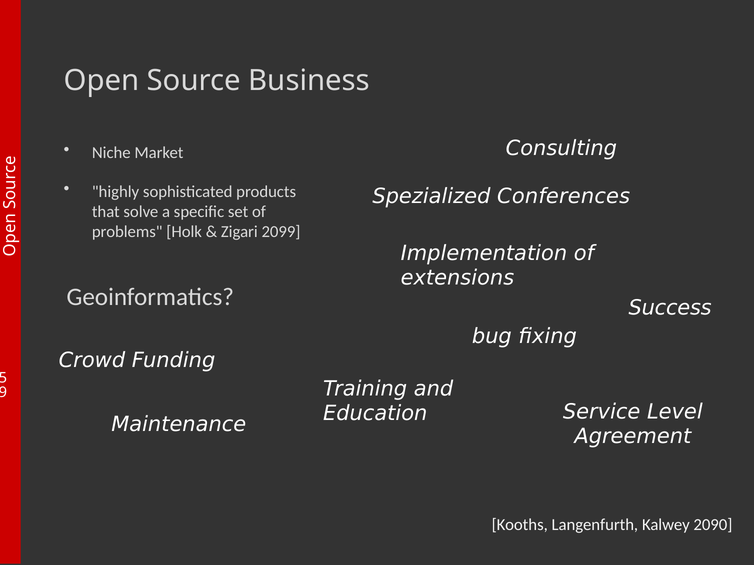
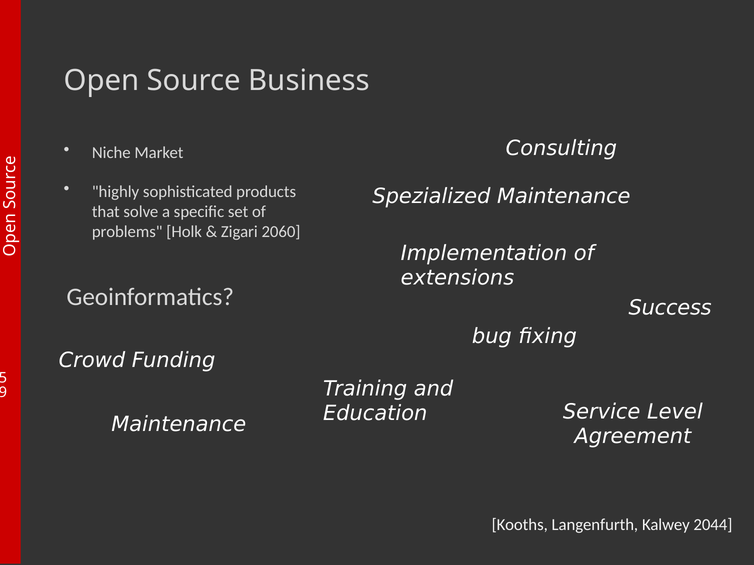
Spezialized Conferences: Conferences -> Maintenance
2099: 2099 -> 2060
2090: 2090 -> 2044
